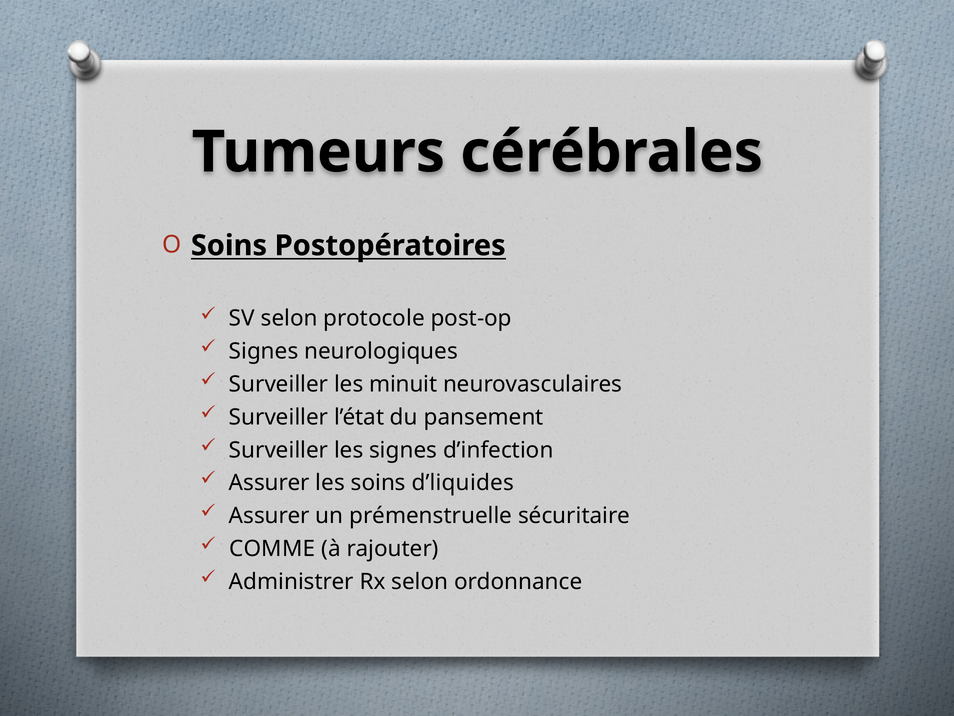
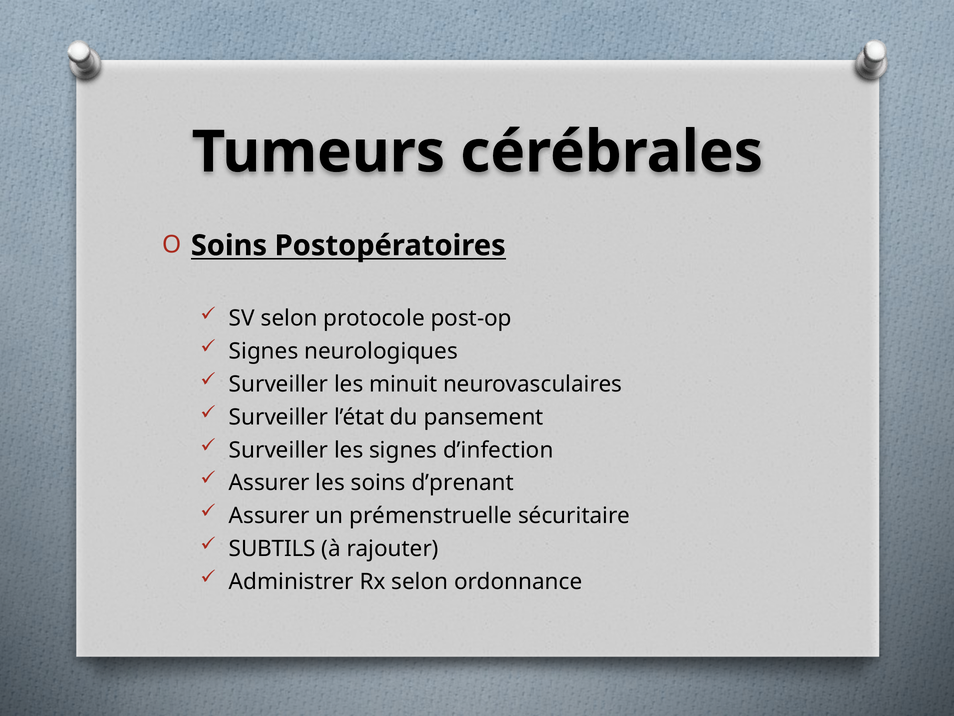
d’liquides: d’liquides -> d’prenant
COMME: COMME -> SUBTILS
